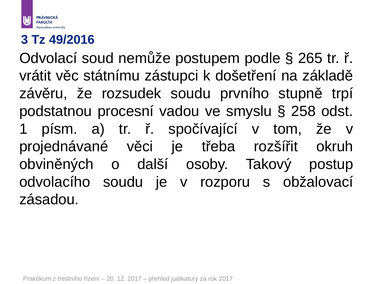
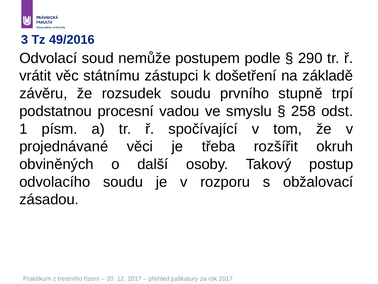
265: 265 -> 290
